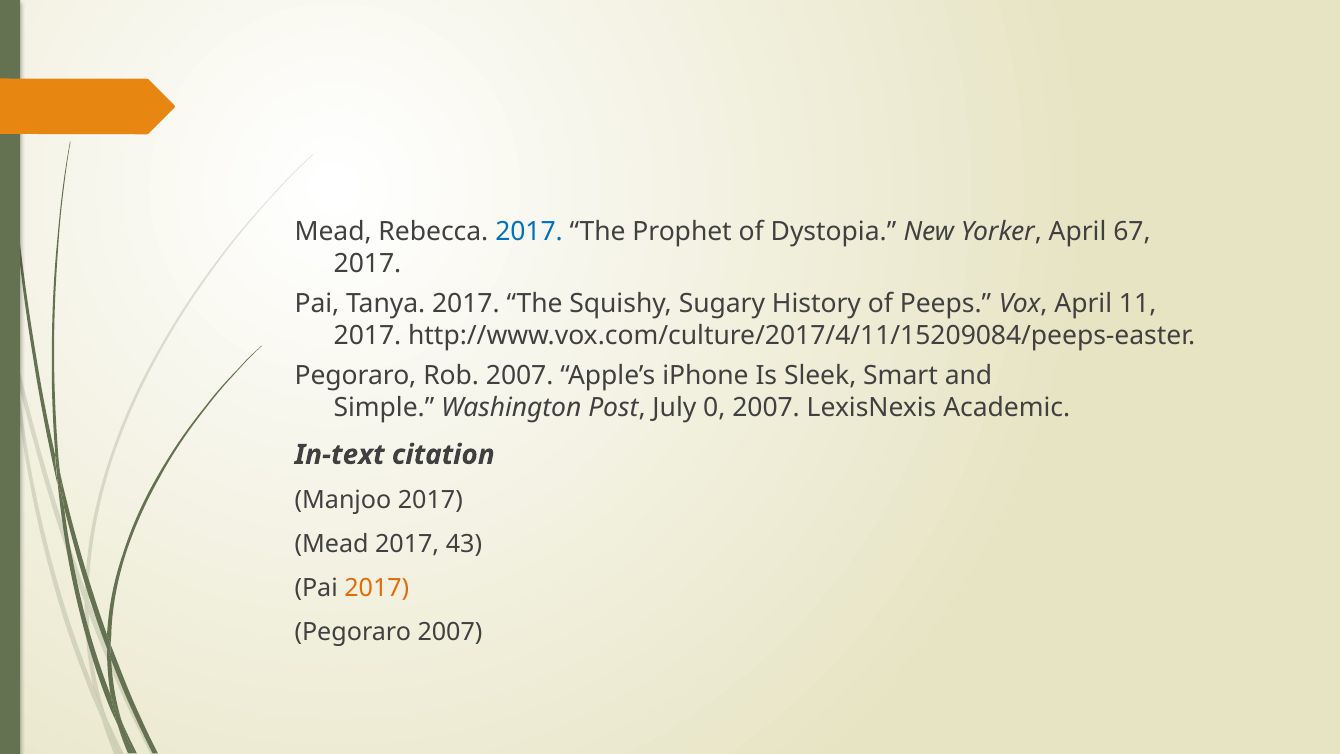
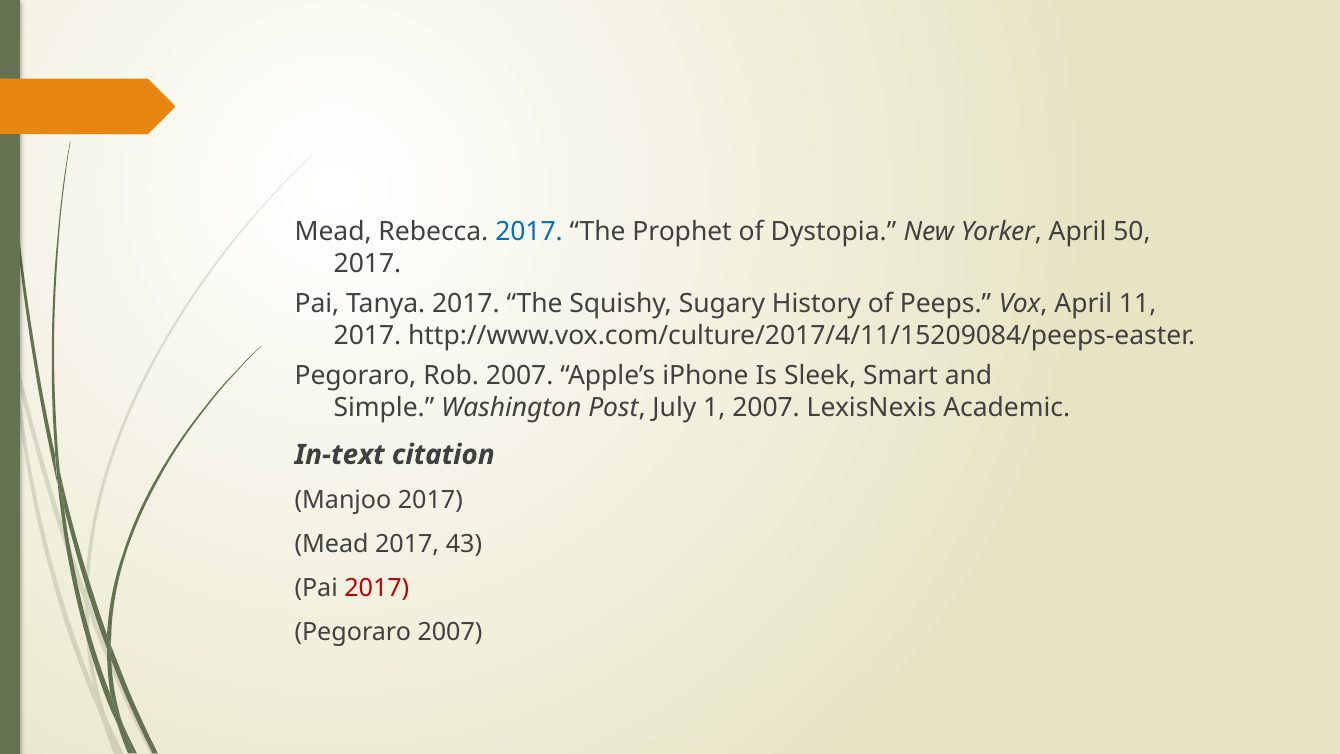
67: 67 -> 50
0: 0 -> 1
2017 at (377, 588) colour: orange -> red
